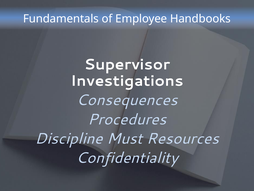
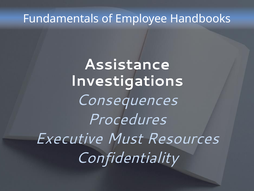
Supervisor: Supervisor -> Assistance
Discipline: Discipline -> Executive
